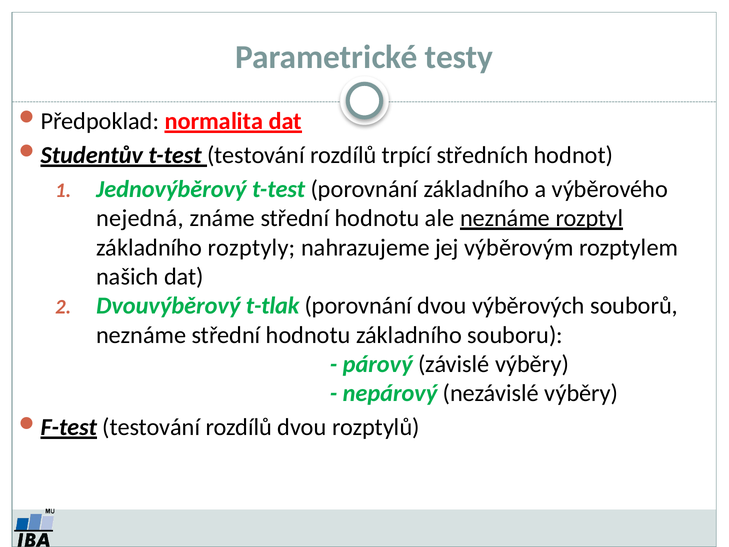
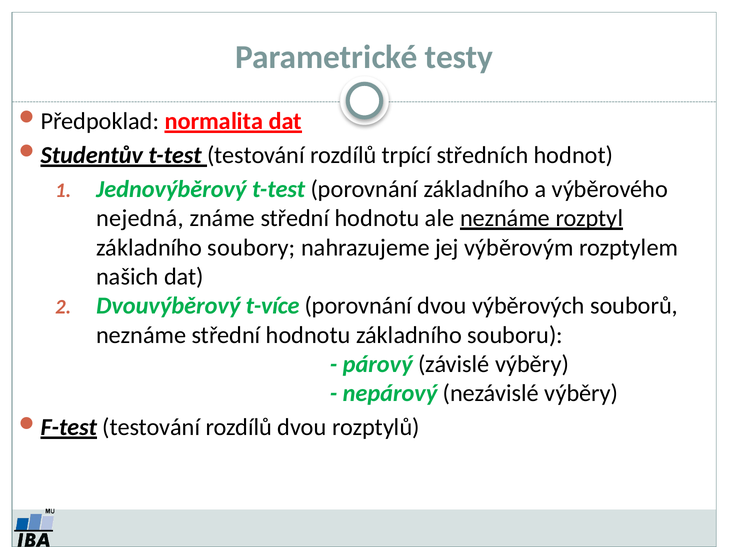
rozptyly: rozptyly -> soubory
t-tlak: t-tlak -> t-více
